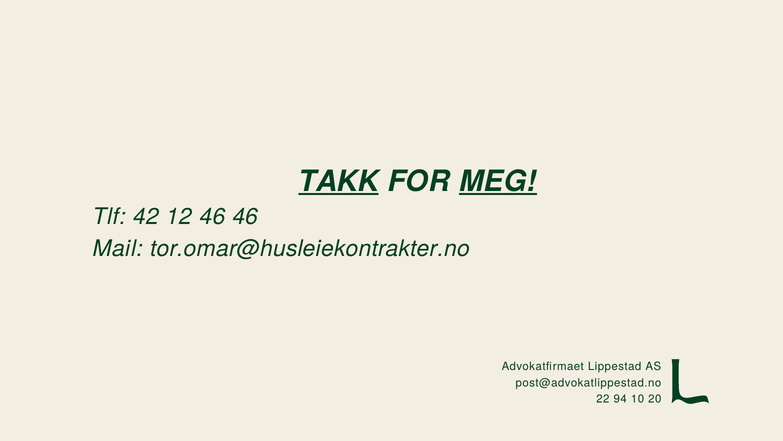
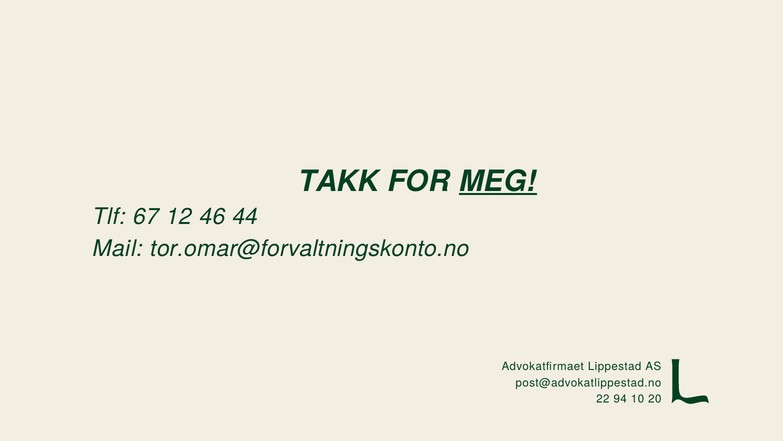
TAKK underline: present -> none
42: 42 -> 67
46 46: 46 -> 44
tor.omar@husleiekontrakter.no: tor.omar@husleiekontrakter.no -> tor.omar@forvaltningskonto.no
